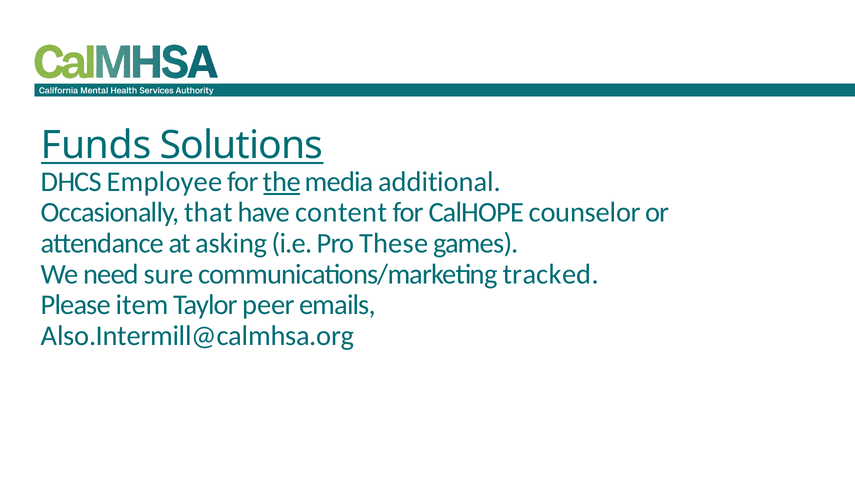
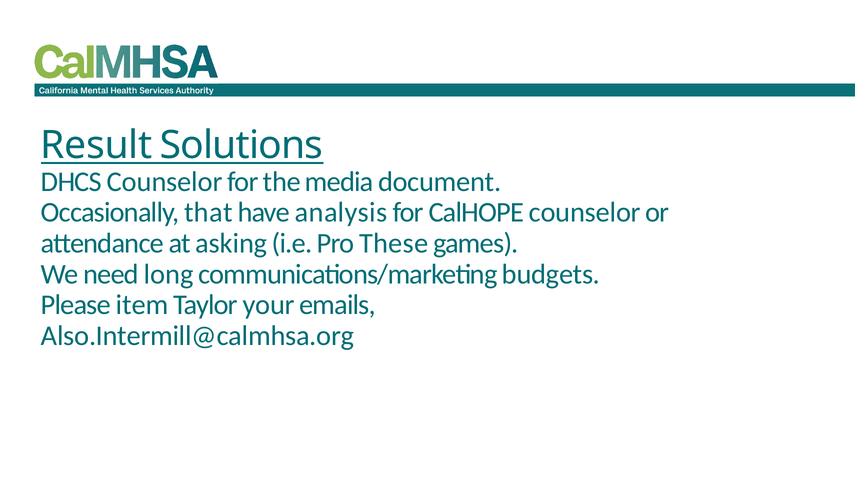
Funds: Funds -> Result
DHCS Employee: Employee -> Counselor
the underline: present -> none
additional: additional -> document
content: content -> analysis
sure: sure -> long
tracked: tracked -> budgets
peer: peer -> your
